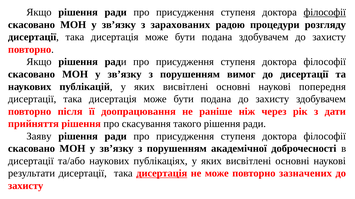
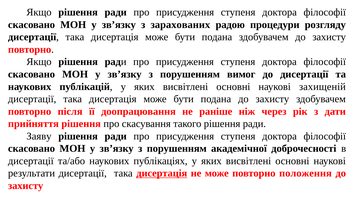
філософії at (325, 12) underline: present -> none
попередня: попередня -> захищеній
зазначених: зазначених -> положення
